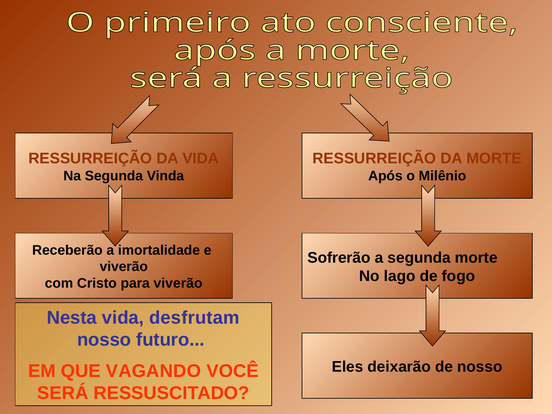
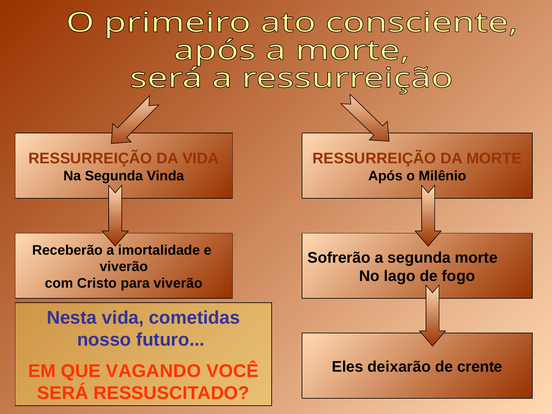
desfrutam: desfrutam -> cometidas
de nosso: nosso -> crente
